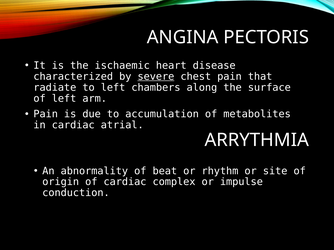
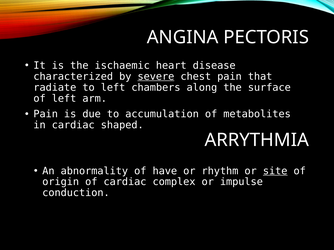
atrial: atrial -> shaped
beat: beat -> have
site underline: none -> present
